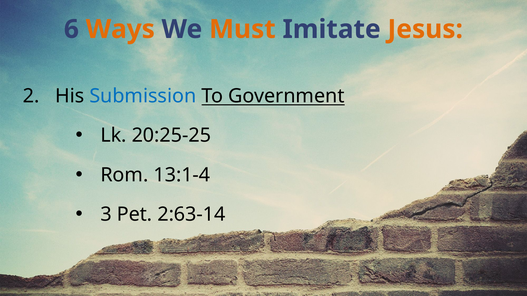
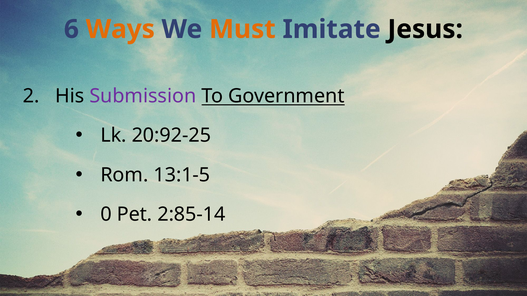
Jesus colour: orange -> black
Submission colour: blue -> purple
20:25-25: 20:25-25 -> 20:92-25
13:1-4: 13:1-4 -> 13:1-5
3: 3 -> 0
2:63-14: 2:63-14 -> 2:85-14
